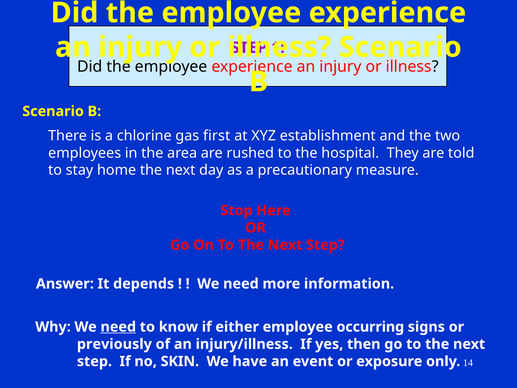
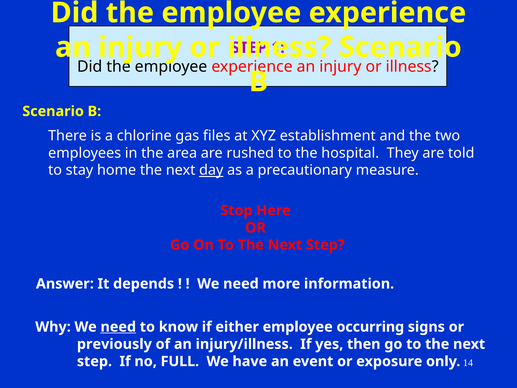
first: first -> files
day underline: none -> present
SKIN: SKIN -> FULL
